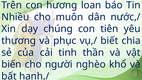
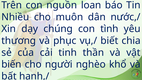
hương: hương -> nguồn
tiên: tiên -> tình
